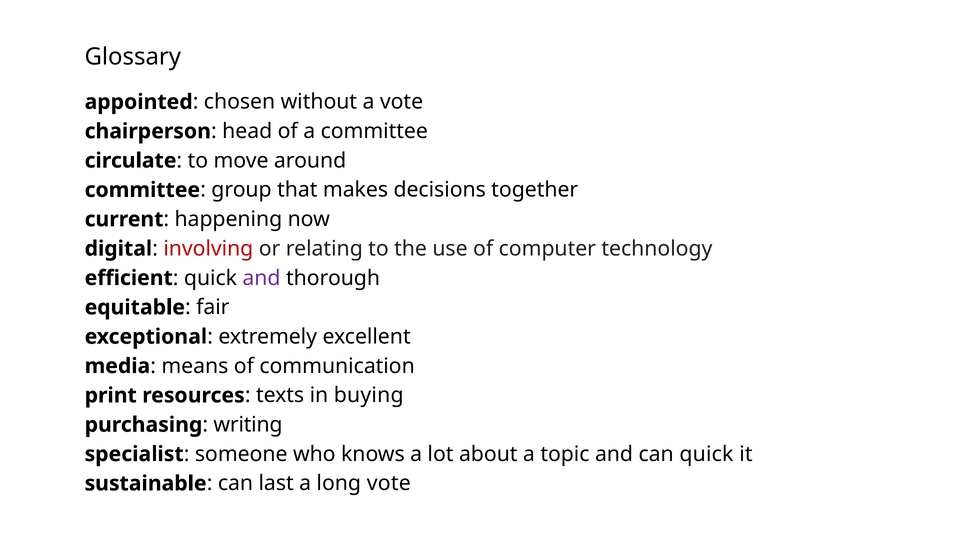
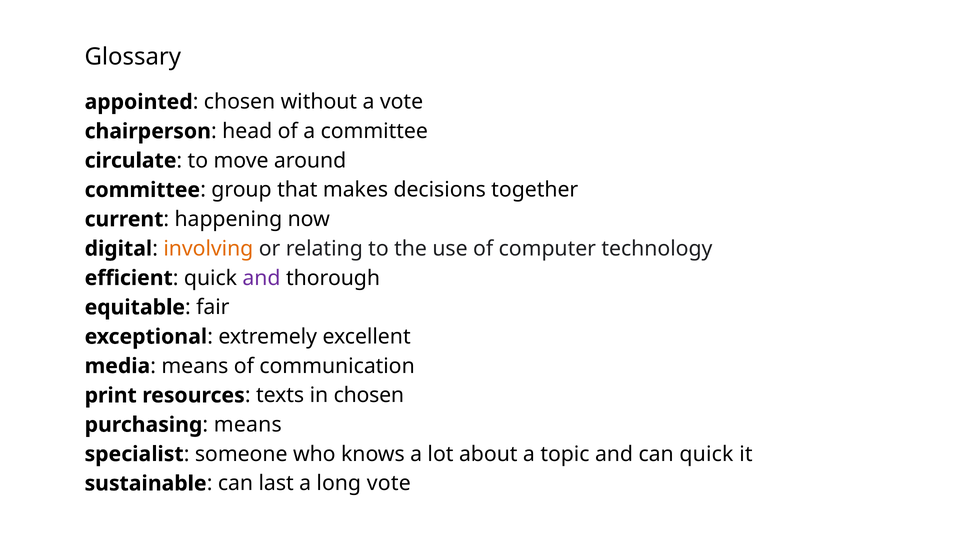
involving colour: red -> orange
in buying: buying -> chosen
purchasing writing: writing -> means
